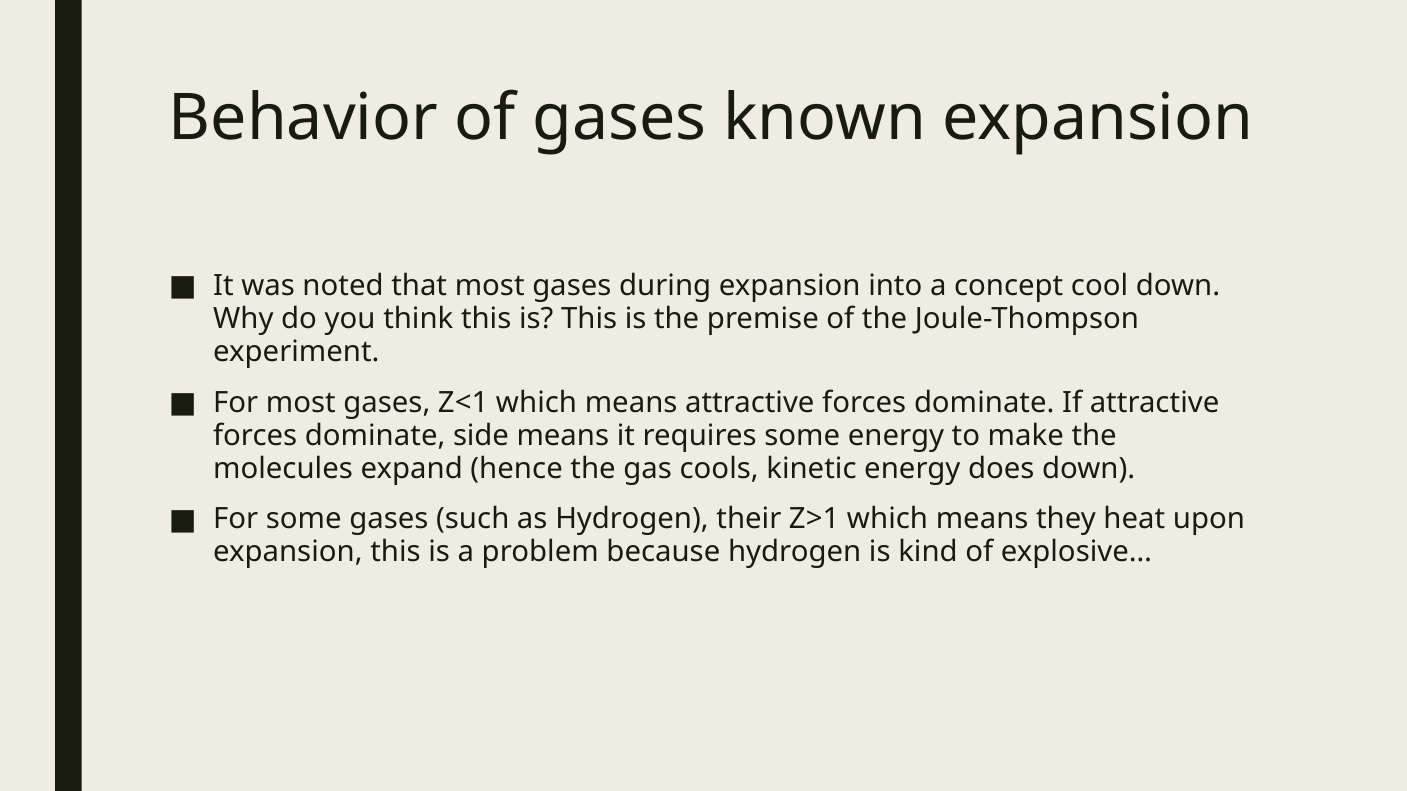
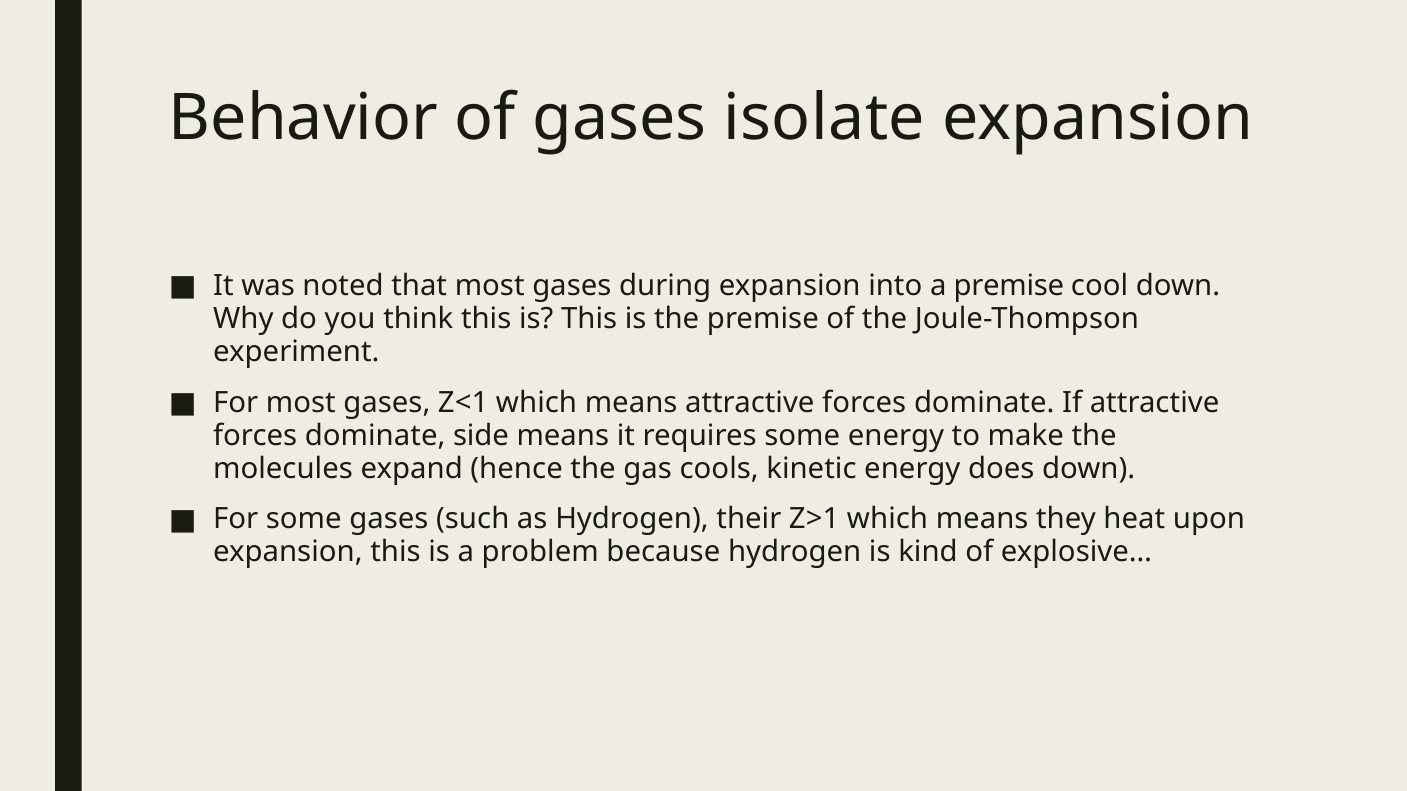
known: known -> isolate
a concept: concept -> premise
